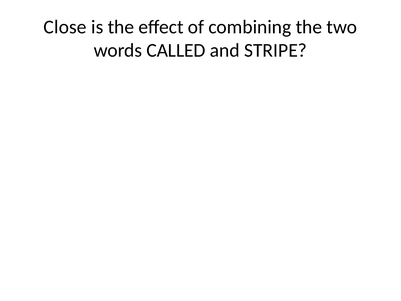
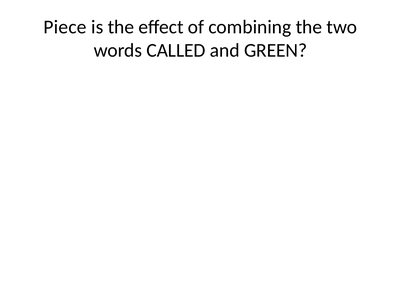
Close: Close -> Piece
STRIPE: STRIPE -> GREEN
